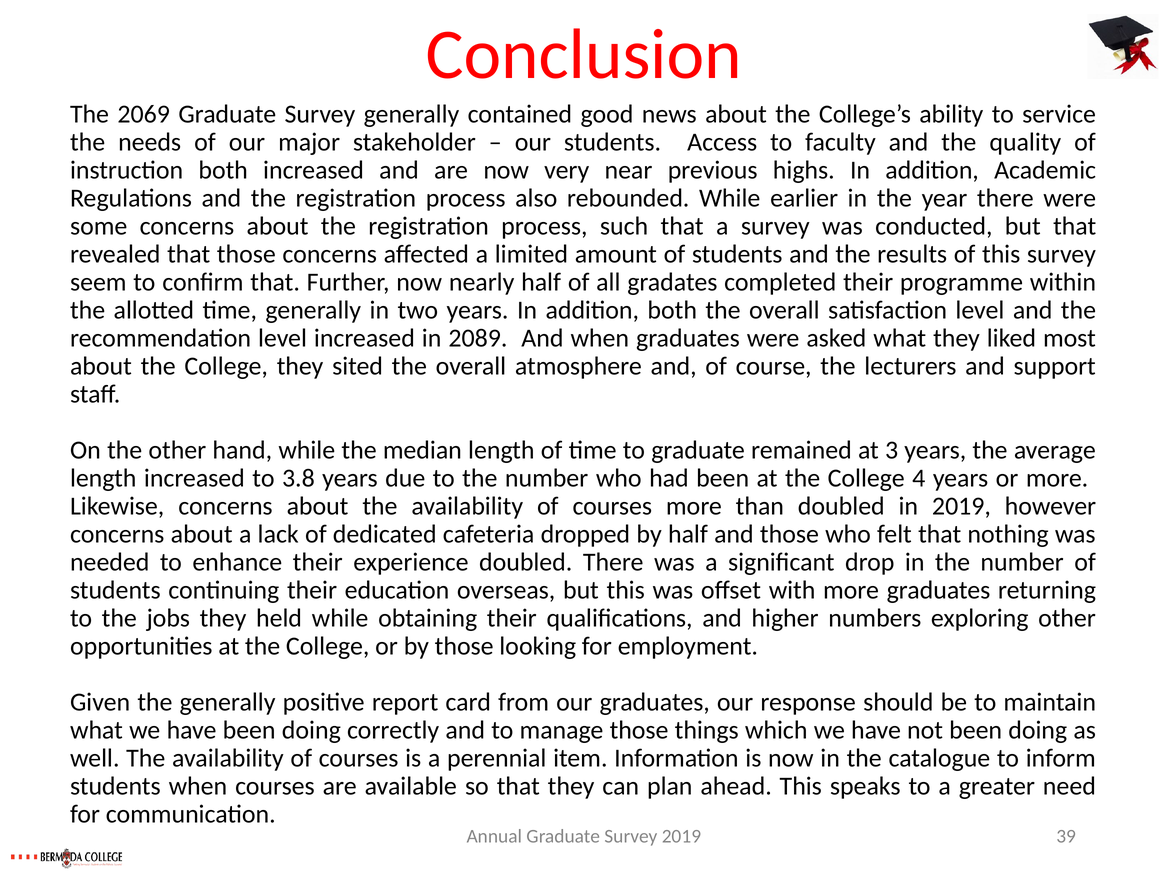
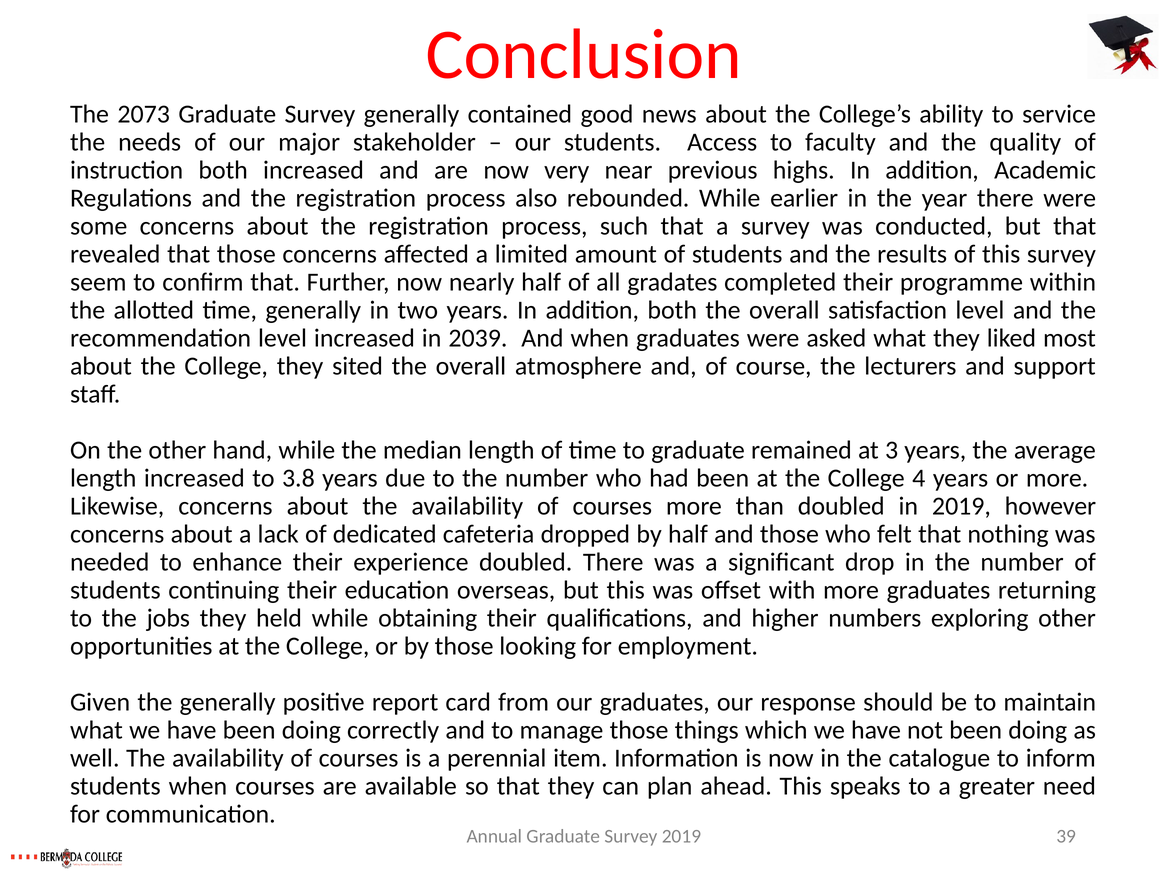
2069: 2069 -> 2073
2089: 2089 -> 2039
